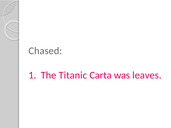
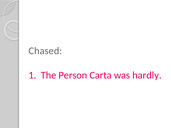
Titanic: Titanic -> Person
leaves: leaves -> hardly
